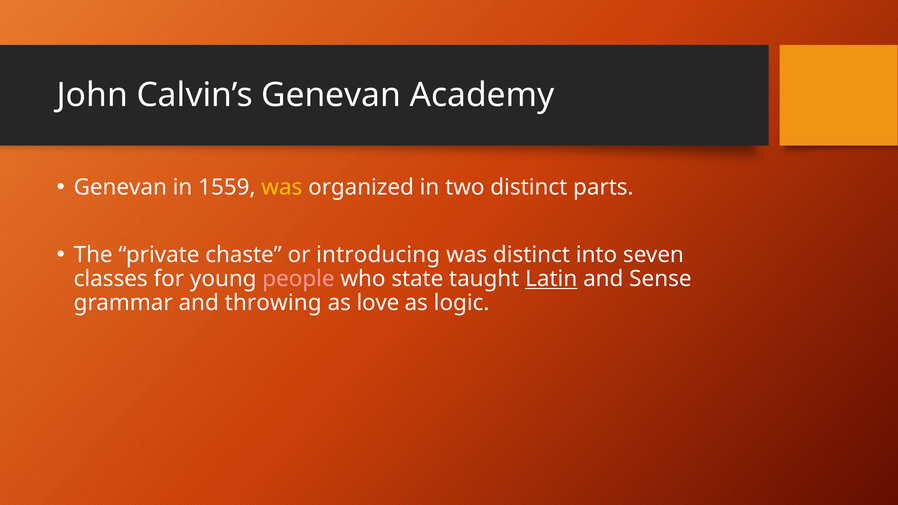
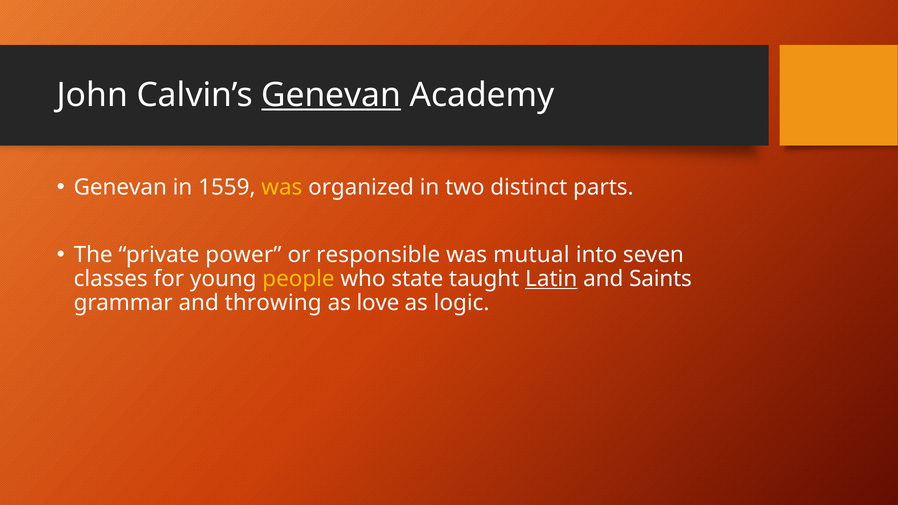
Genevan at (331, 95) underline: none -> present
chaste: chaste -> power
introducing: introducing -> responsible
was distinct: distinct -> mutual
people colour: pink -> yellow
Sense: Sense -> Saints
